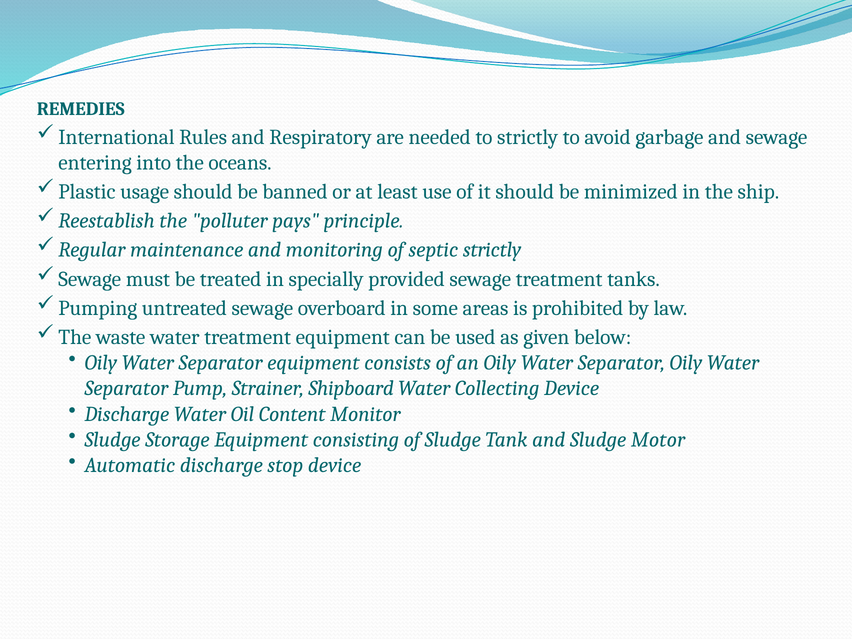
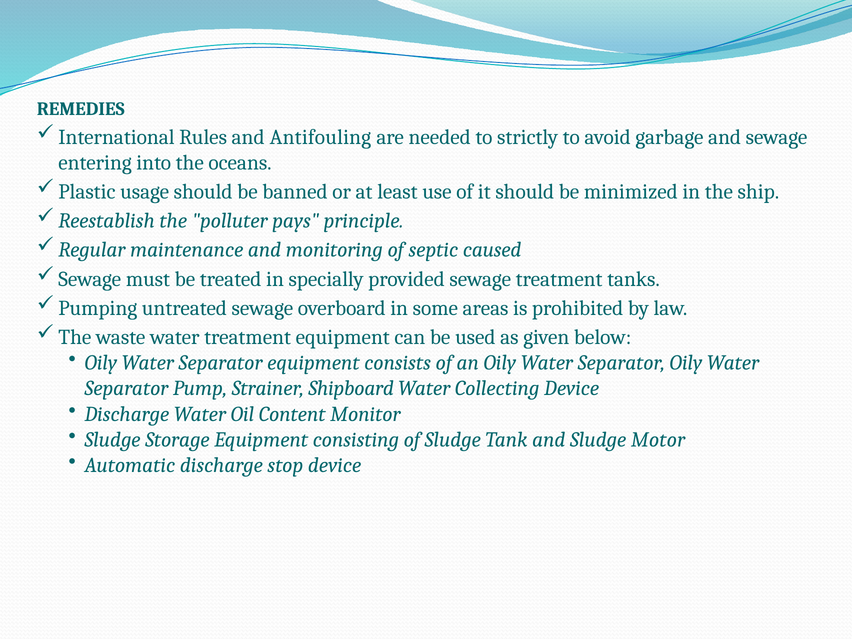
Respiratory: Respiratory -> Antifouling
septic strictly: strictly -> caused
